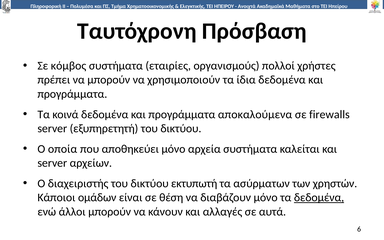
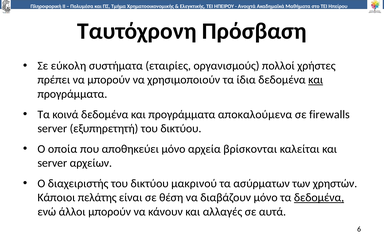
κόμβος: κόμβος -> εύκολη
και at (316, 80) underline: none -> present
αρχεία συστήματα: συστήματα -> βρίσκονται
εκτυπωτή: εκτυπωτή -> μακρινού
ομάδων: ομάδων -> πελάτης
